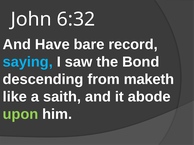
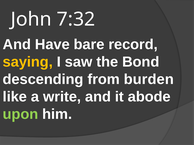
6:32: 6:32 -> 7:32
saying colour: light blue -> yellow
maketh: maketh -> burden
saith: saith -> write
